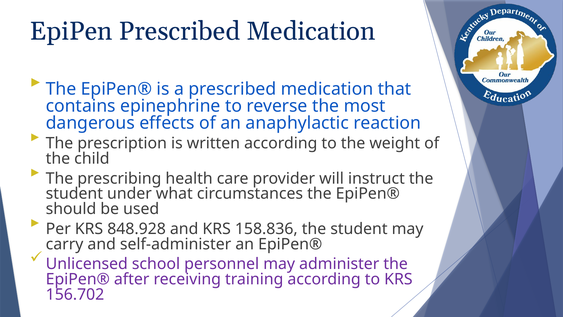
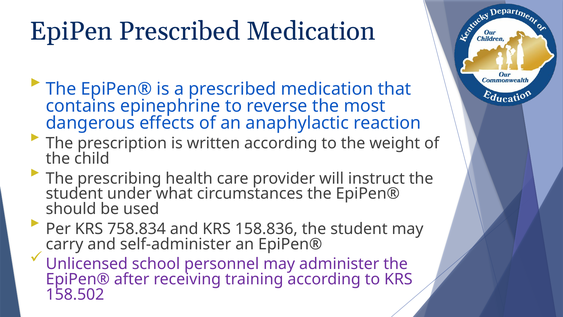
848.928: 848.928 -> 758.834
156.702: 156.702 -> 158.502
